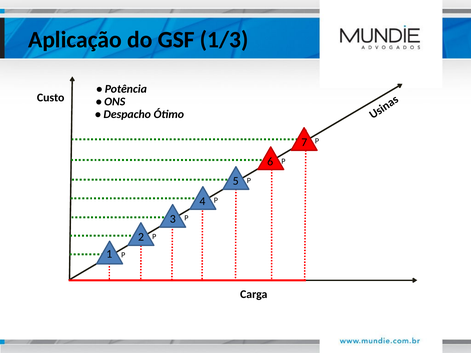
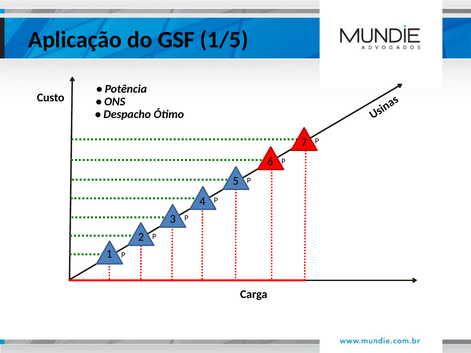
1/3: 1/3 -> 1/5
